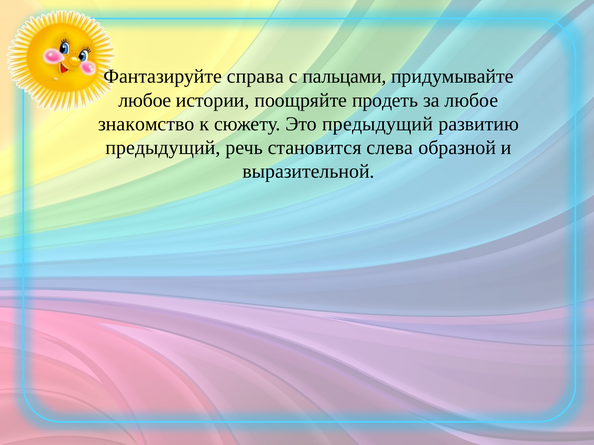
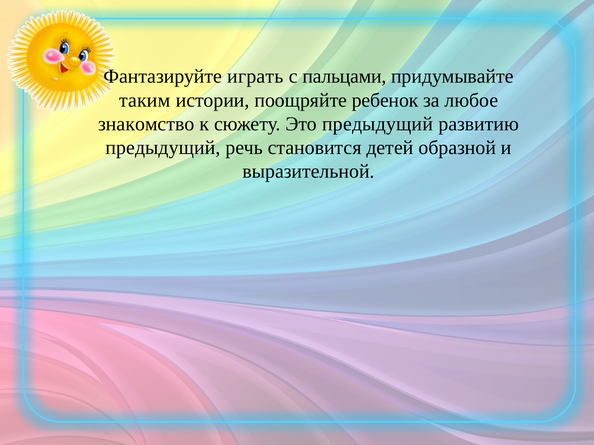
справа: справа -> играть
любое at (145, 100): любое -> таким
продеть: продеть -> ребенок
слева: слева -> детей
